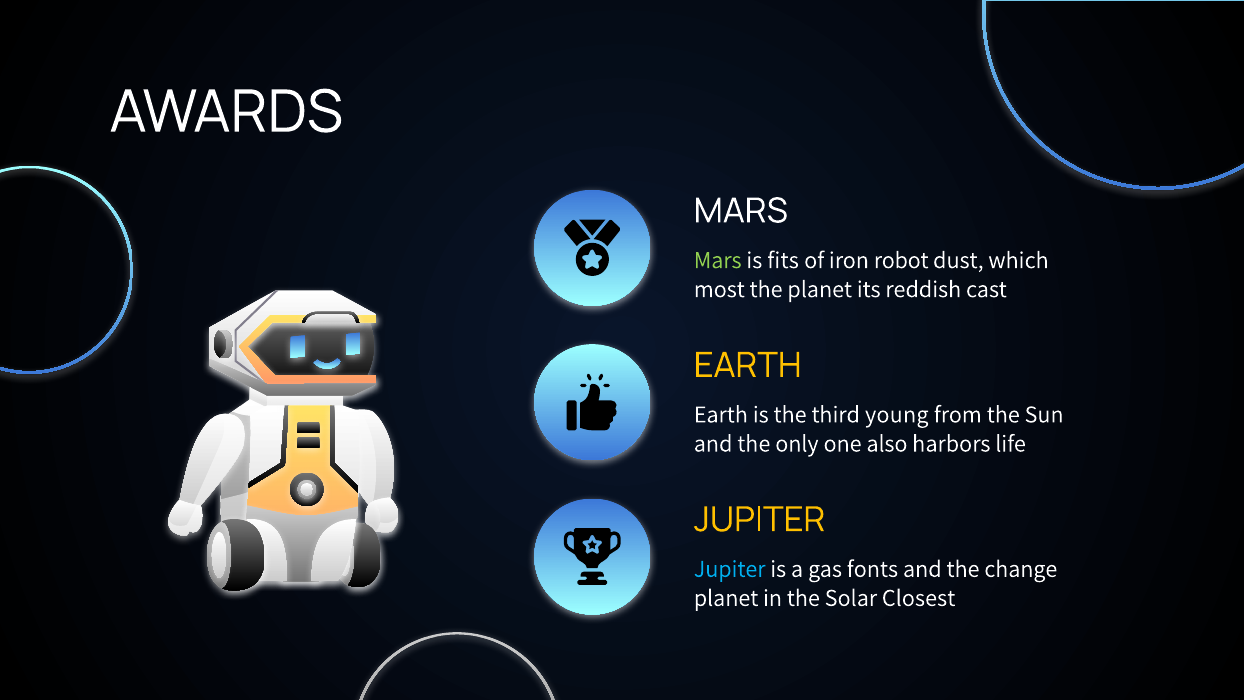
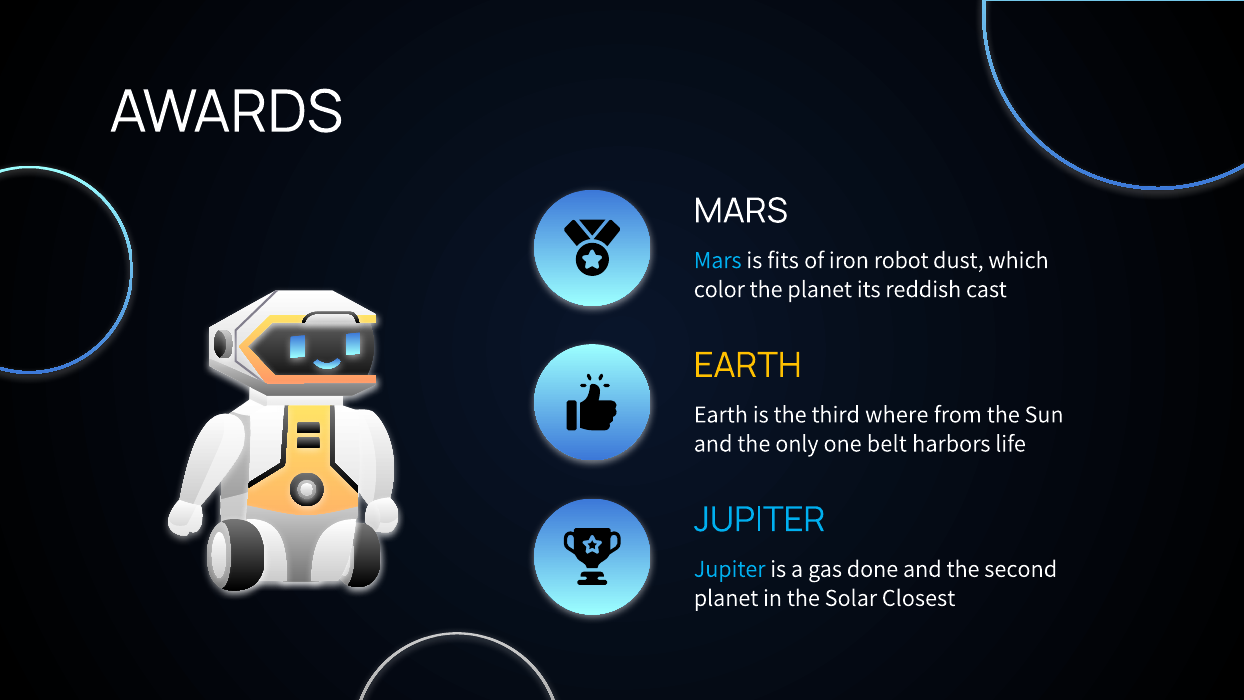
Mars at (718, 260) colour: light green -> light blue
most: most -> color
young: young -> where
also: also -> belt
JUPITER at (760, 520) colour: yellow -> light blue
fonts: fonts -> done
change: change -> second
